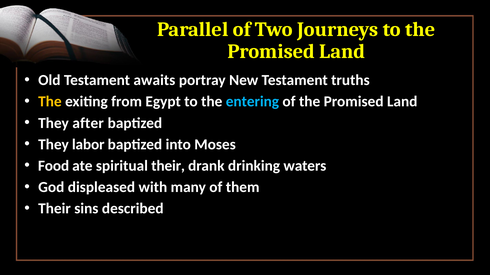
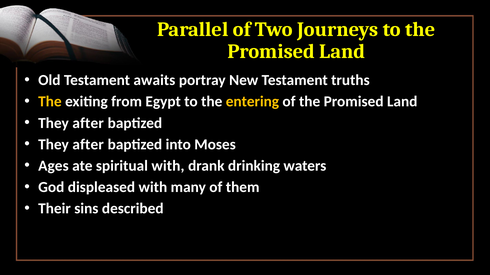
entering colour: light blue -> yellow
labor at (88, 145): labor -> after
Food: Food -> Ages
spiritual their: their -> with
